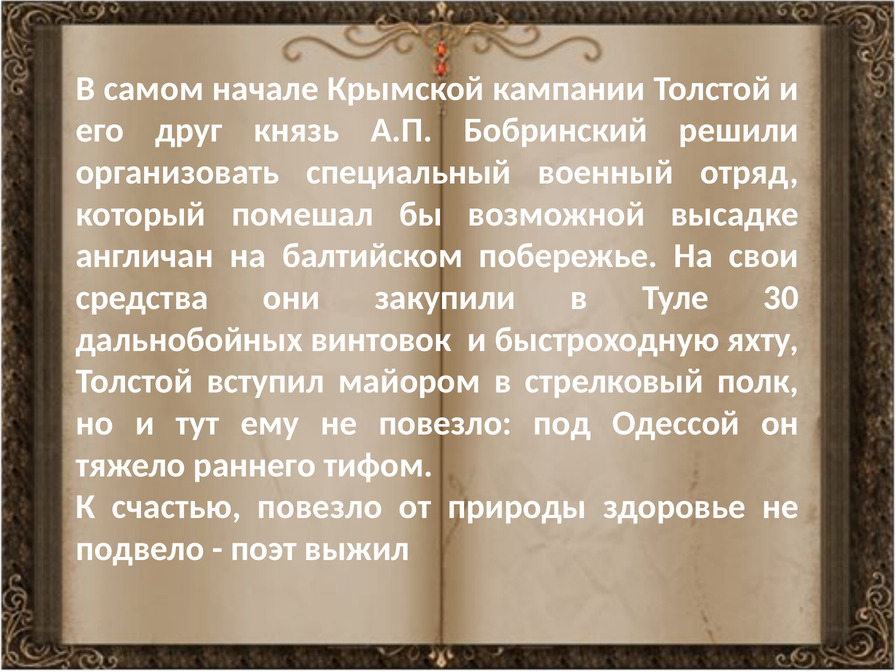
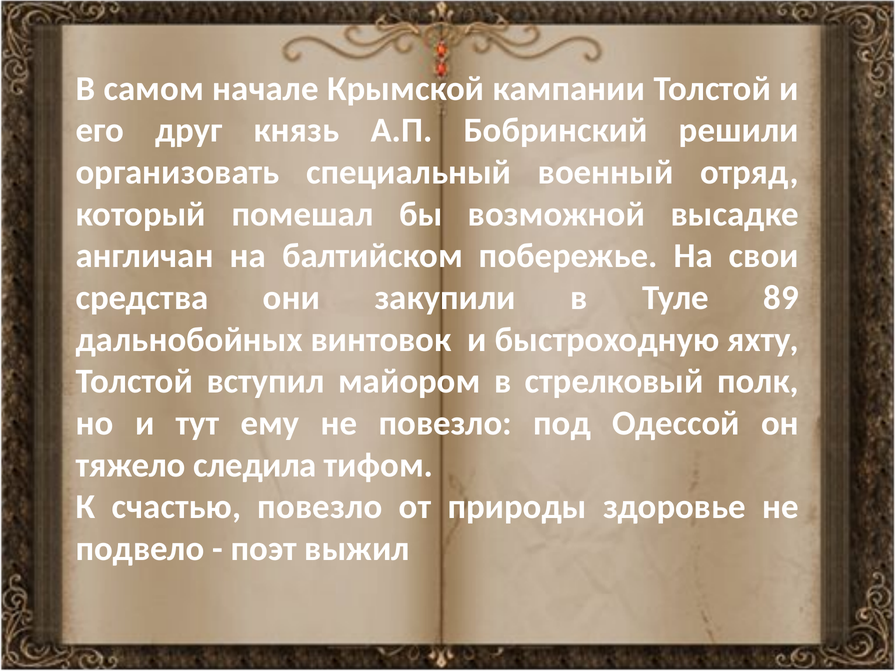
30: 30 -> 89
раннего: раннего -> следила
